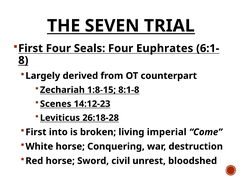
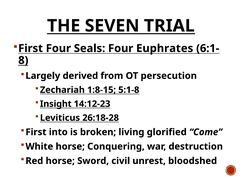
counterpart: counterpart -> persecution
8:1-8: 8:1-8 -> 5:1-8
Scenes: Scenes -> Insight
imperial: imperial -> glorified
